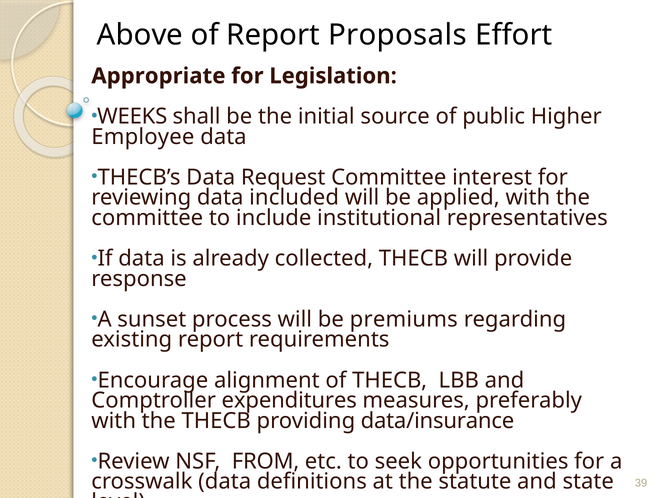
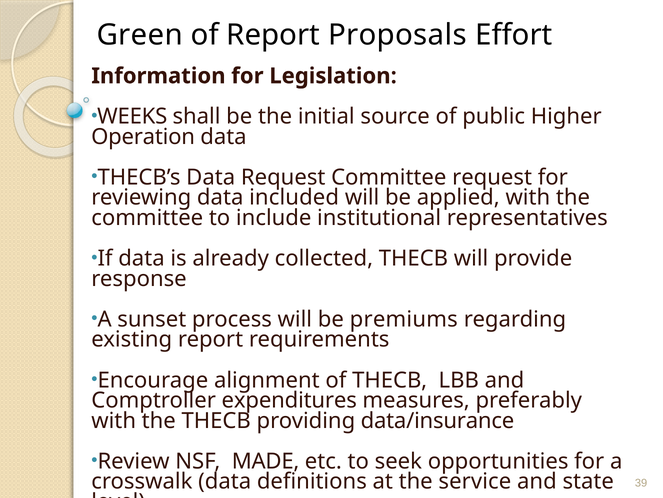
Above: Above -> Green
Appropriate: Appropriate -> Information
Employee: Employee -> Operation
Committee interest: interest -> request
FROM: FROM -> MADE
statute: statute -> service
